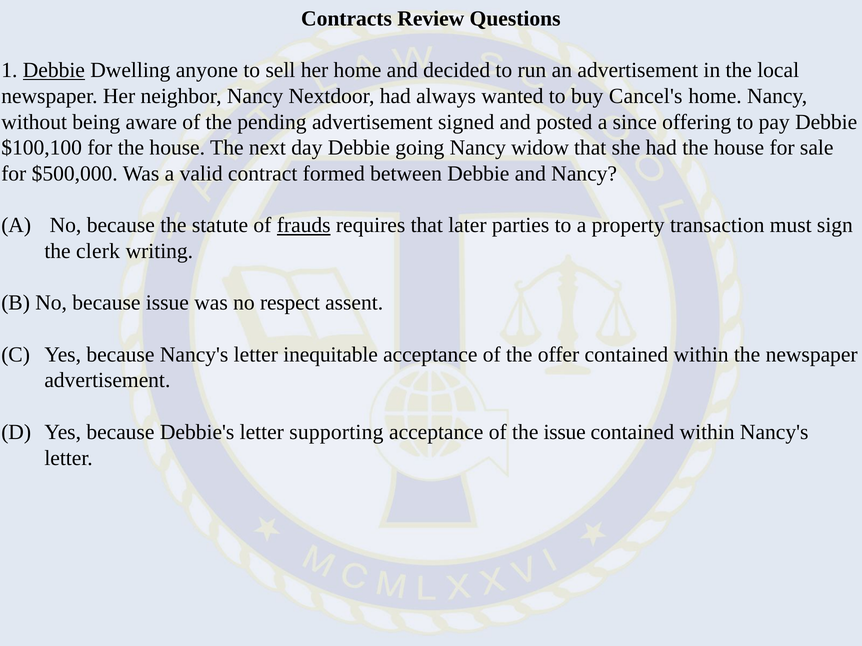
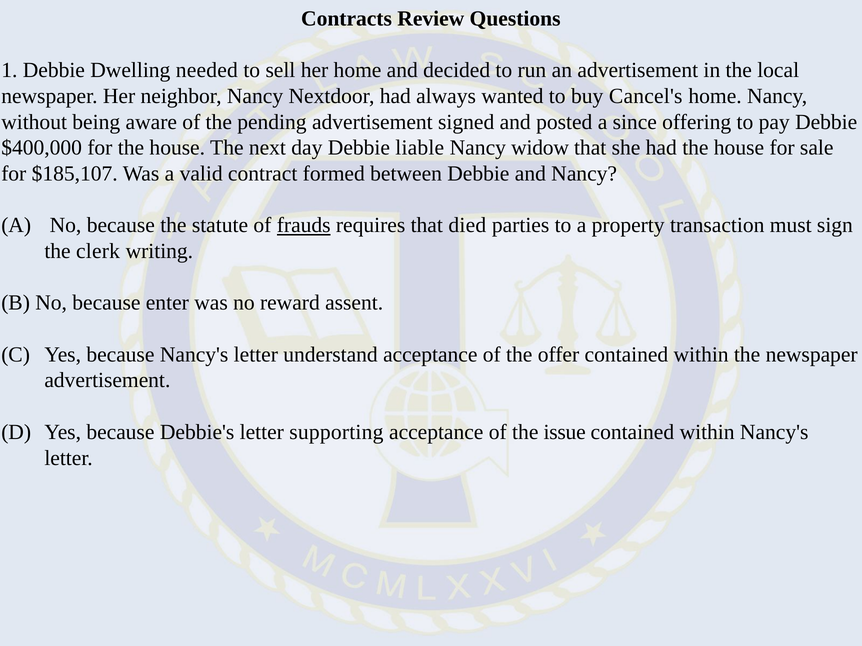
Debbie at (54, 70) underline: present -> none
anyone: anyone -> needed
$100,100: $100,100 -> $400,000
going: going -> liable
$500,000: $500,000 -> $185,107
later: later -> died
because issue: issue -> enter
respect: respect -> reward
inequitable: inequitable -> understand
